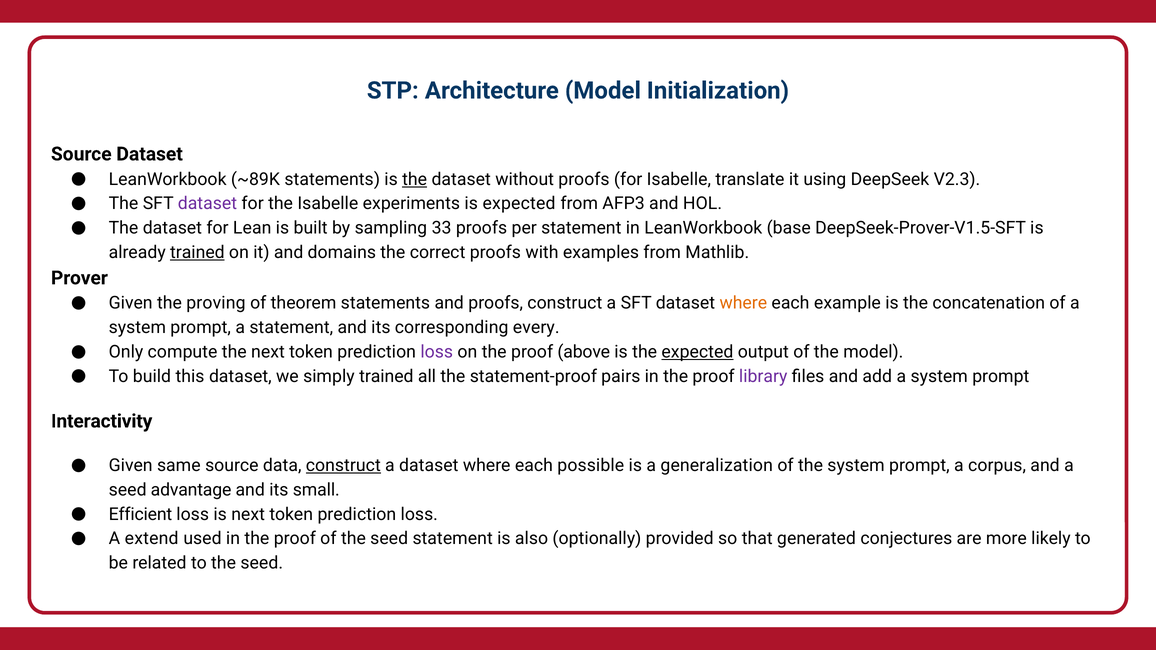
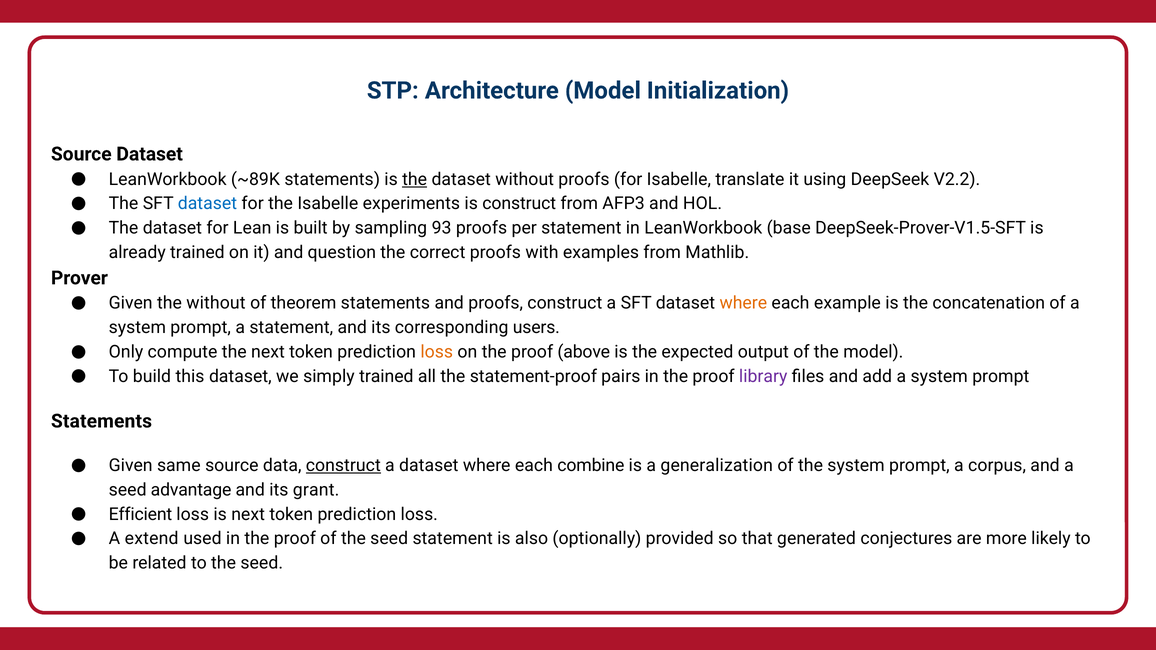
V2.3: V2.3 -> V2.2
dataset at (207, 204) colour: purple -> blue
is expected: expected -> construct
33: 33 -> 93
trained at (197, 252) underline: present -> none
domains: domains -> question
the proving: proving -> without
every: every -> users
loss at (437, 352) colour: purple -> orange
expected at (697, 352) underline: present -> none
Interactivity at (102, 421): Interactivity -> Statements
possible: possible -> combine
small: small -> grant
